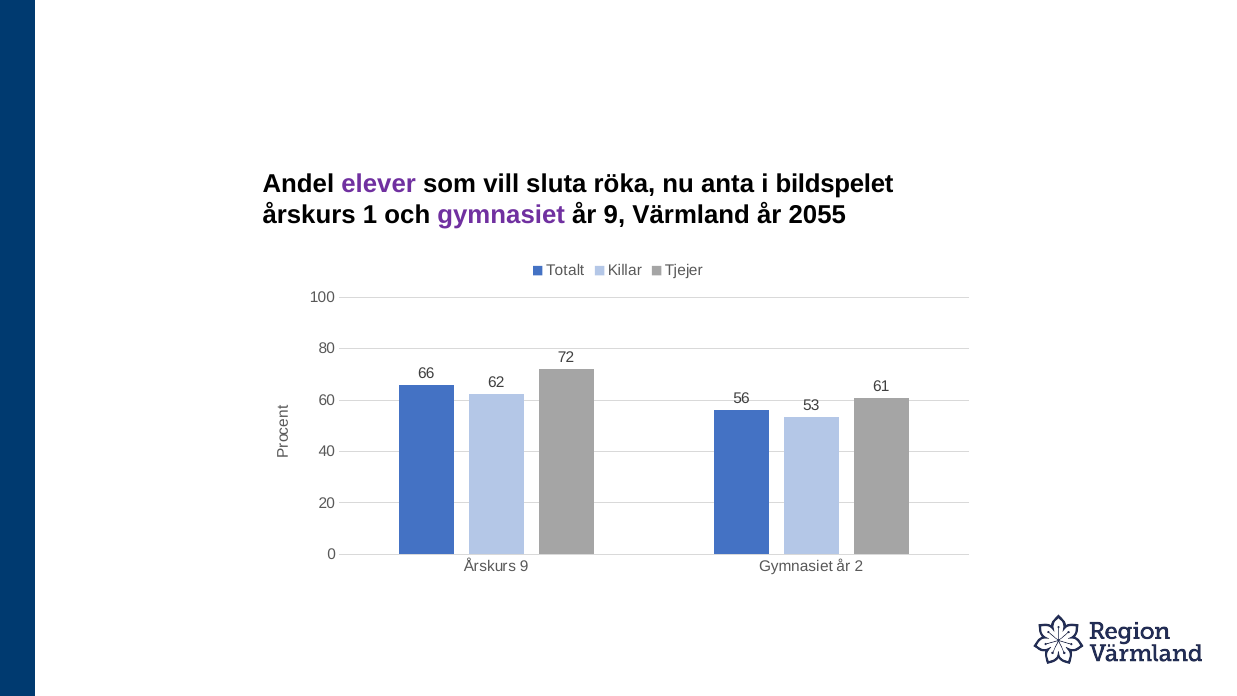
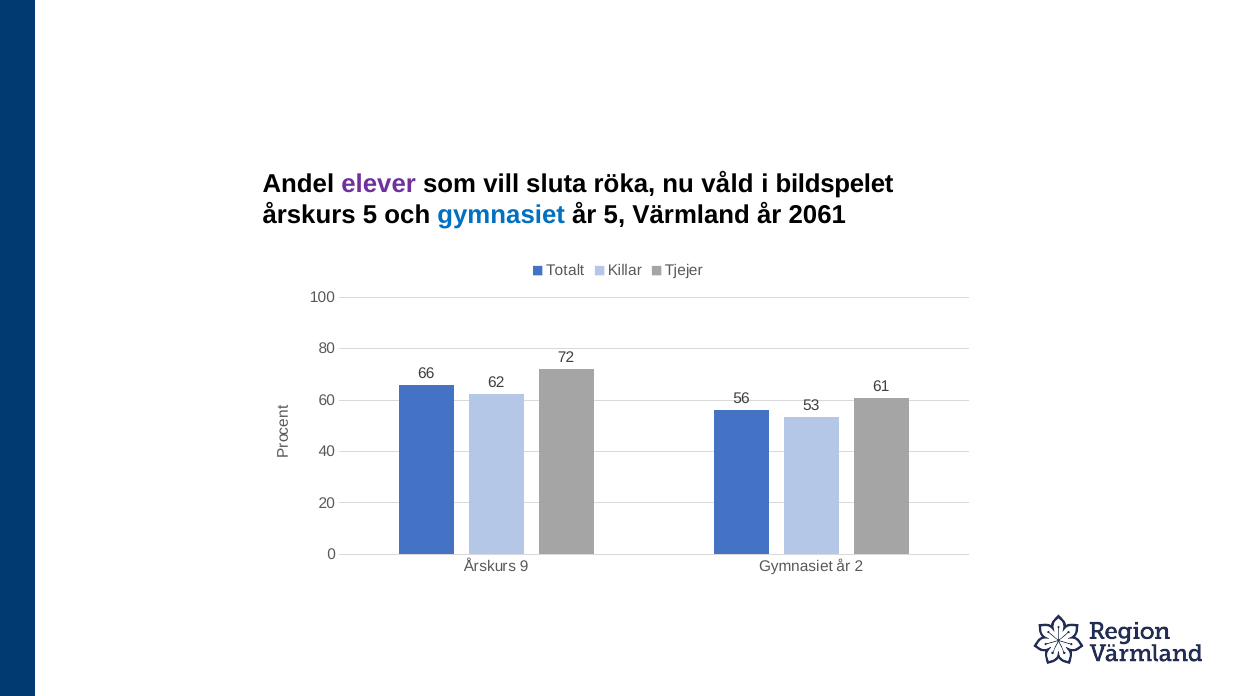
anta: anta -> våld
årskurs 1: 1 -> 5
gymnasiet at (501, 215) colour: purple -> blue
år 9: 9 -> 5
2055: 2055 -> 2061
